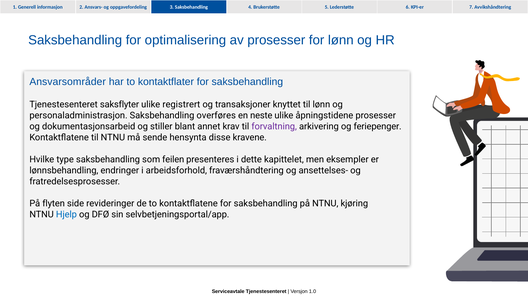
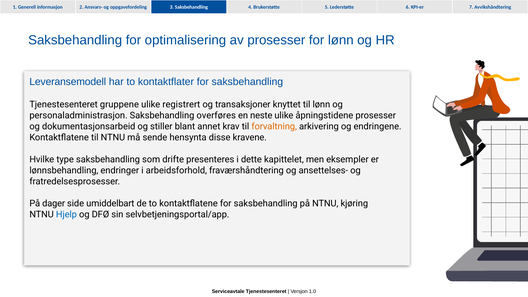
Ansvarsområder: Ansvarsområder -> Leveransemodell
saksflyter: saksflyter -> gruppene
forvaltning colour: purple -> orange
feriepenger: feriepenger -> endringene
feilen: feilen -> drifte
flyten: flyten -> dager
revideringer: revideringer -> umiddelbart
